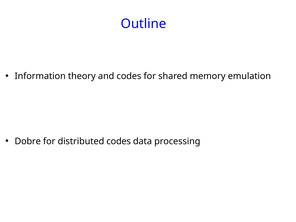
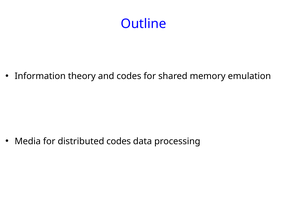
Dobre: Dobre -> Media
